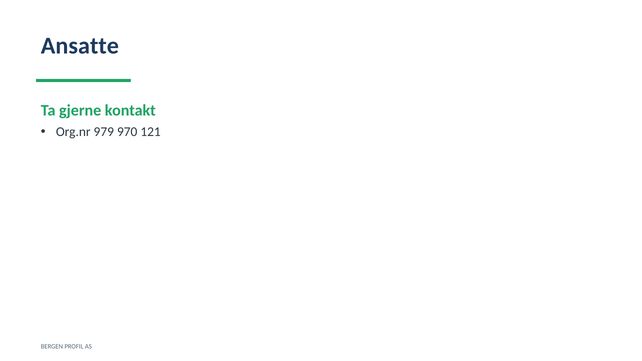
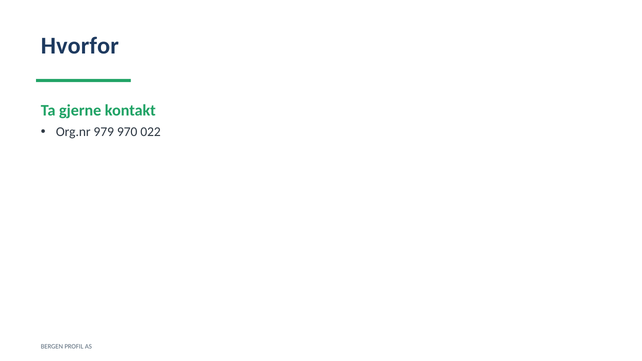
Ansatte: Ansatte -> Hvorfor
121: 121 -> 022
